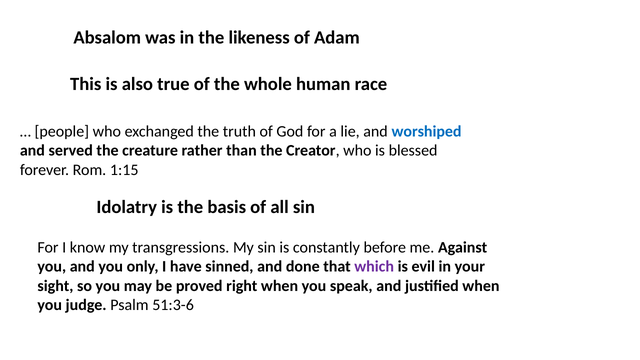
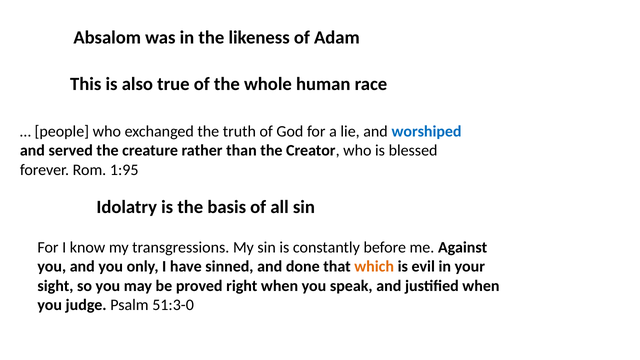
1:15: 1:15 -> 1:95
which colour: purple -> orange
51:3-6: 51:3-6 -> 51:3-0
